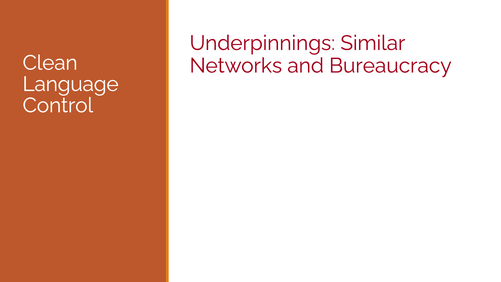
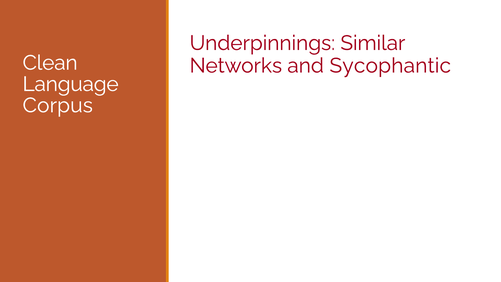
Bureaucracy: Bureaucracy -> Sycophantic
Control: Control -> Corpus
